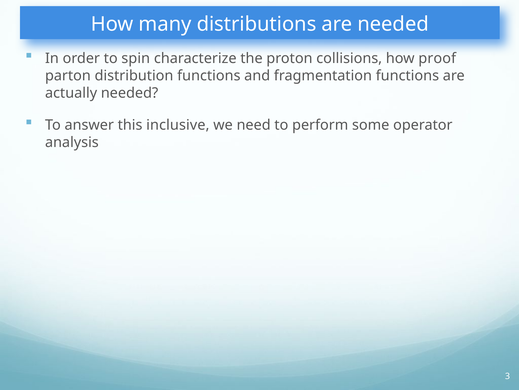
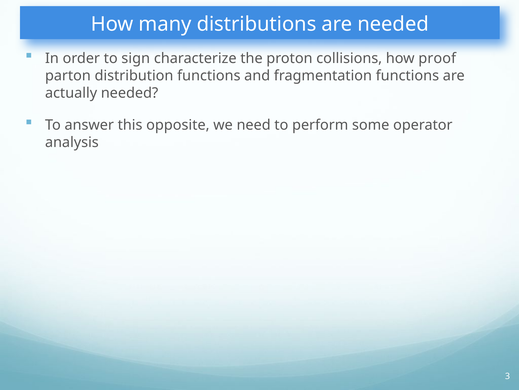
spin: spin -> sign
inclusive: inclusive -> opposite
